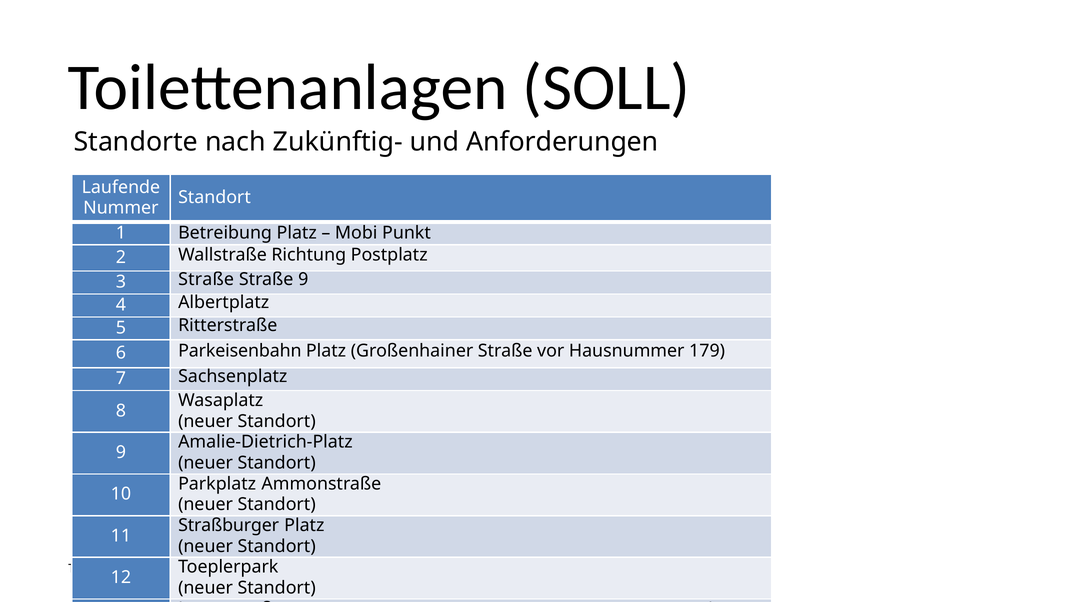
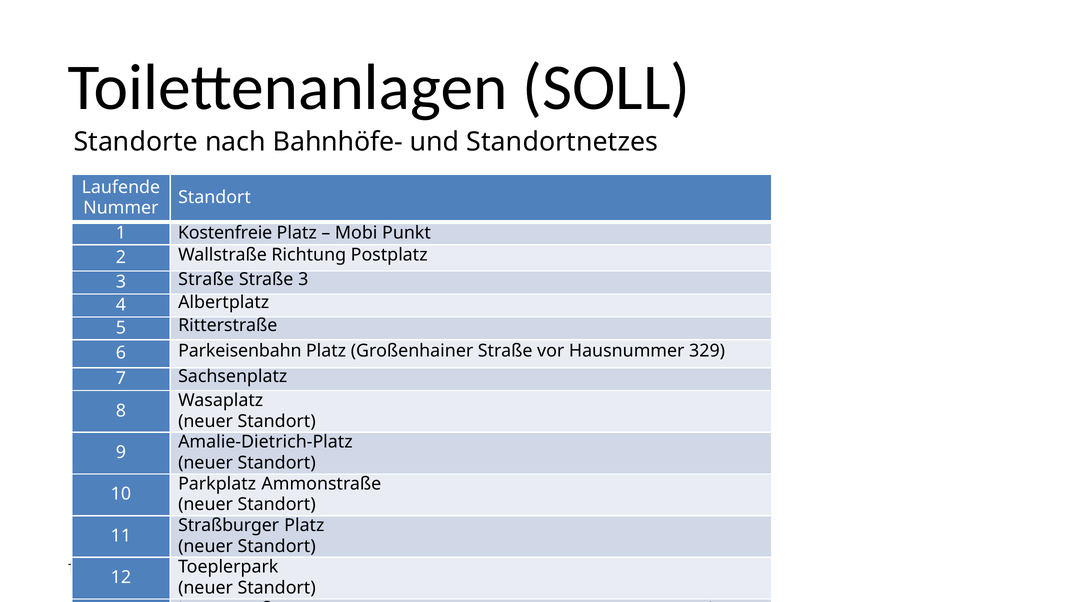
Zukünftig-: Zukünftig- -> Bahnhöfe-
Anforderungen: Anforderungen -> Standortnetzes
Betreibung: Betreibung -> Kostenfreie
Straße 9: 9 -> 3
179: 179 -> 329
